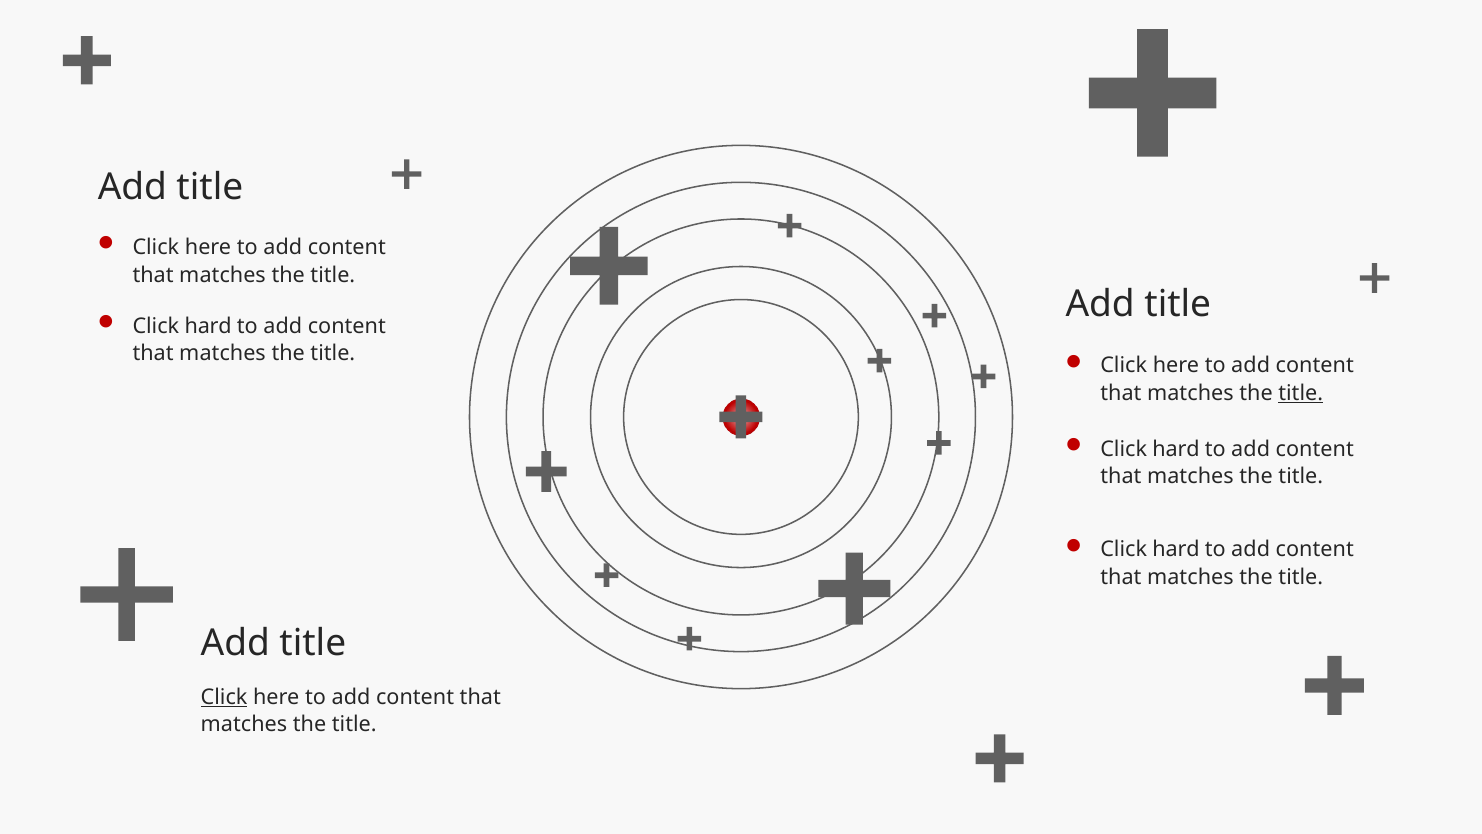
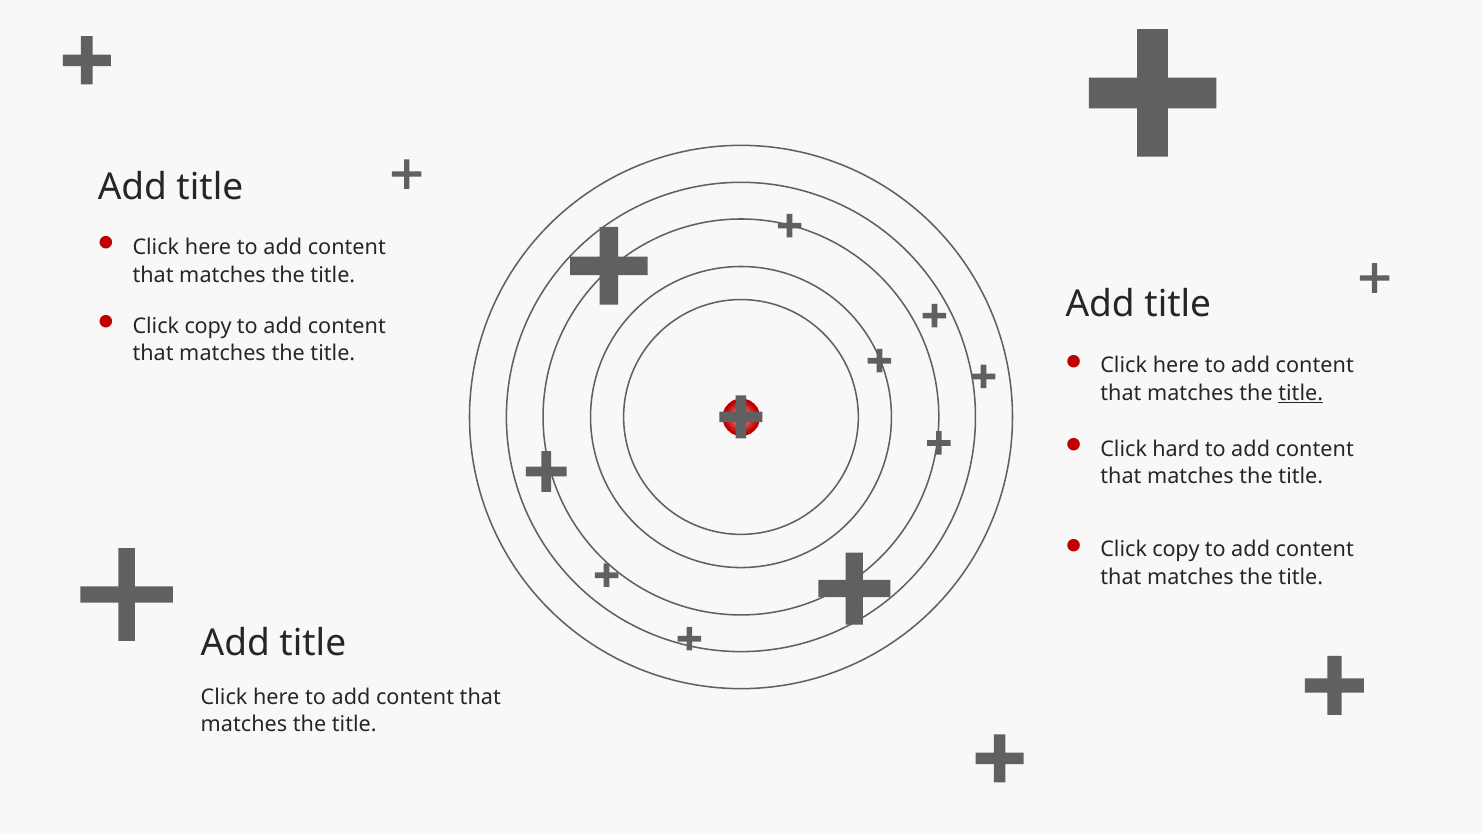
hard at (208, 326): hard -> copy
hard at (1176, 549): hard -> copy
Click at (224, 697) underline: present -> none
